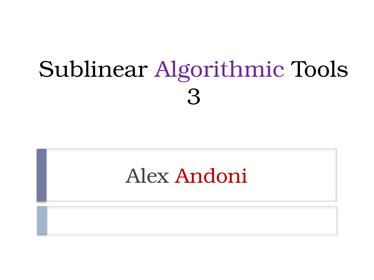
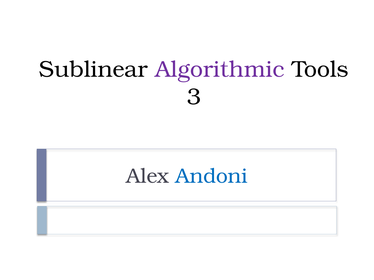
Andoni colour: red -> blue
